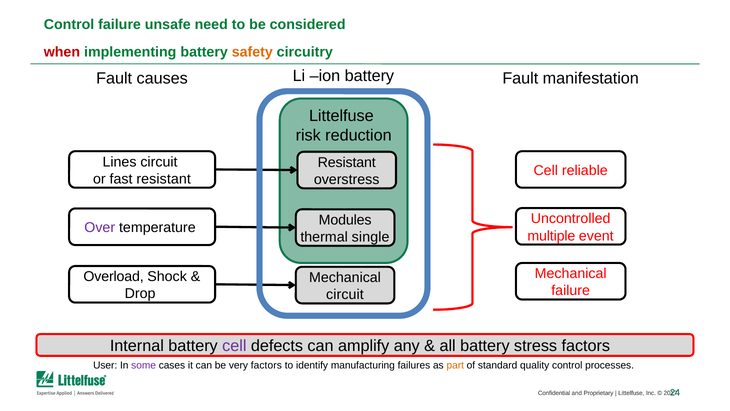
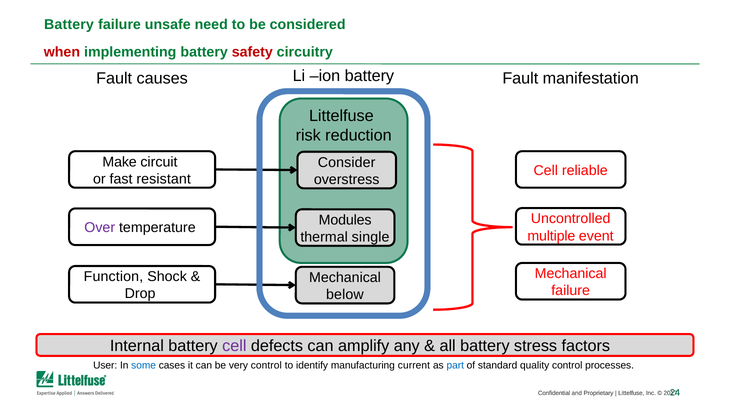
Control at (69, 25): Control -> Battery
safety colour: orange -> red
Lines: Lines -> Make
Resistant at (347, 162): Resistant -> Consider
Overload: Overload -> Function
circuit at (345, 294): circuit -> below
some colour: purple -> blue
very factors: factors -> control
failures: failures -> current
part colour: orange -> blue
